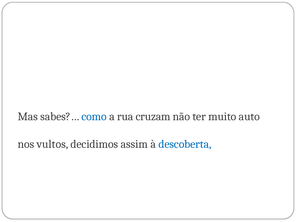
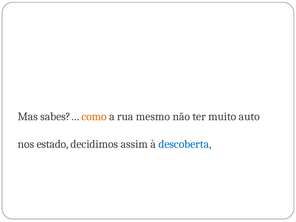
como colour: blue -> orange
cruzam: cruzam -> mesmo
vultos: vultos -> estado
